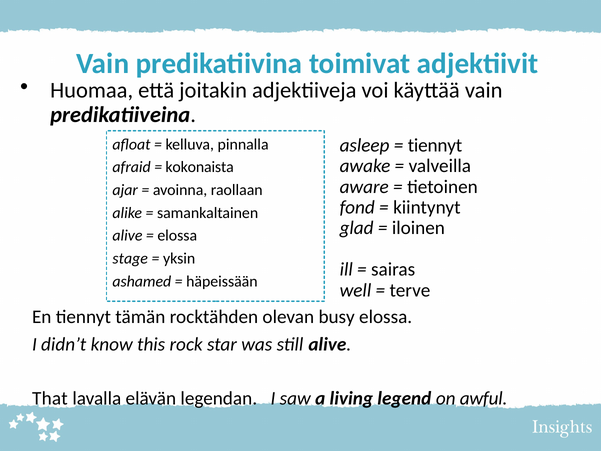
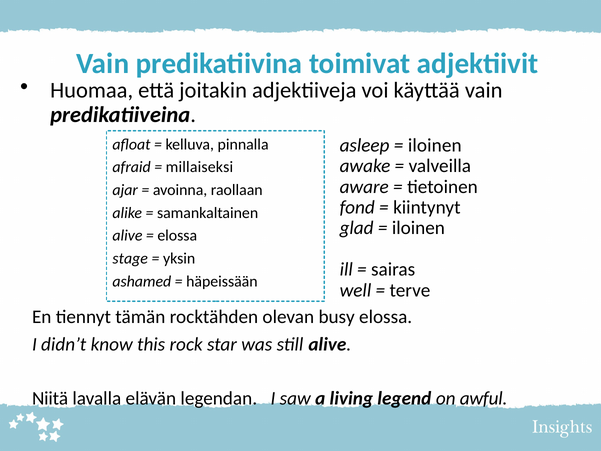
tiennyt at (435, 145): tiennyt -> iloinen
kokonaista: kokonaista -> millaiseksi
That: That -> Niitä
